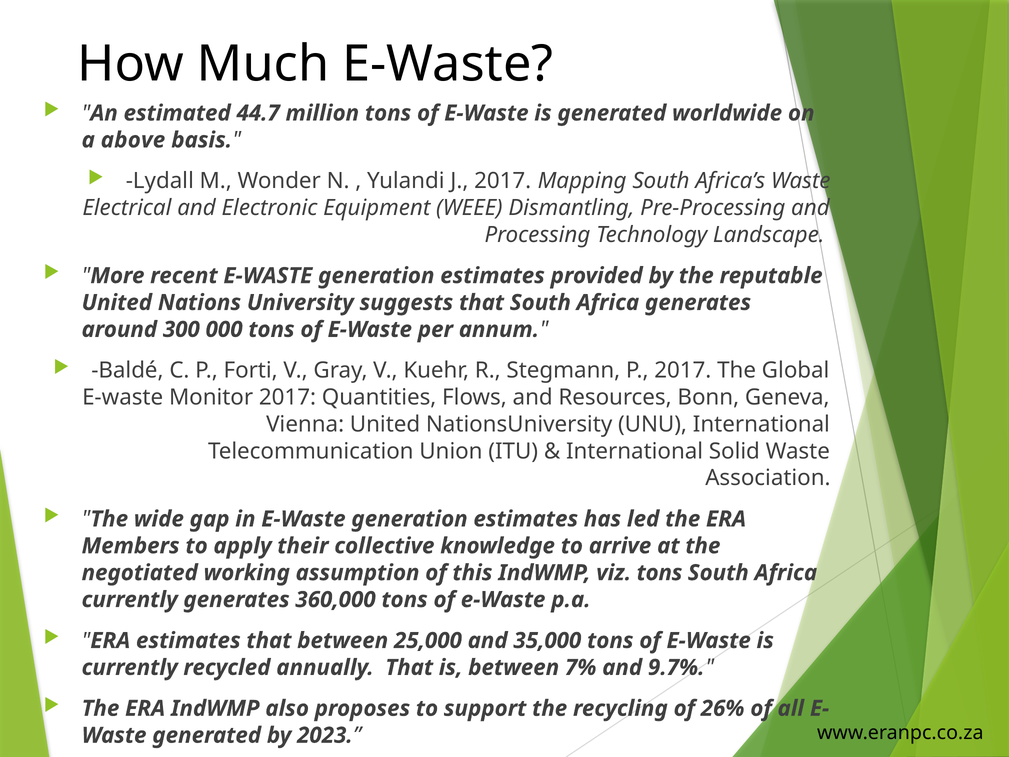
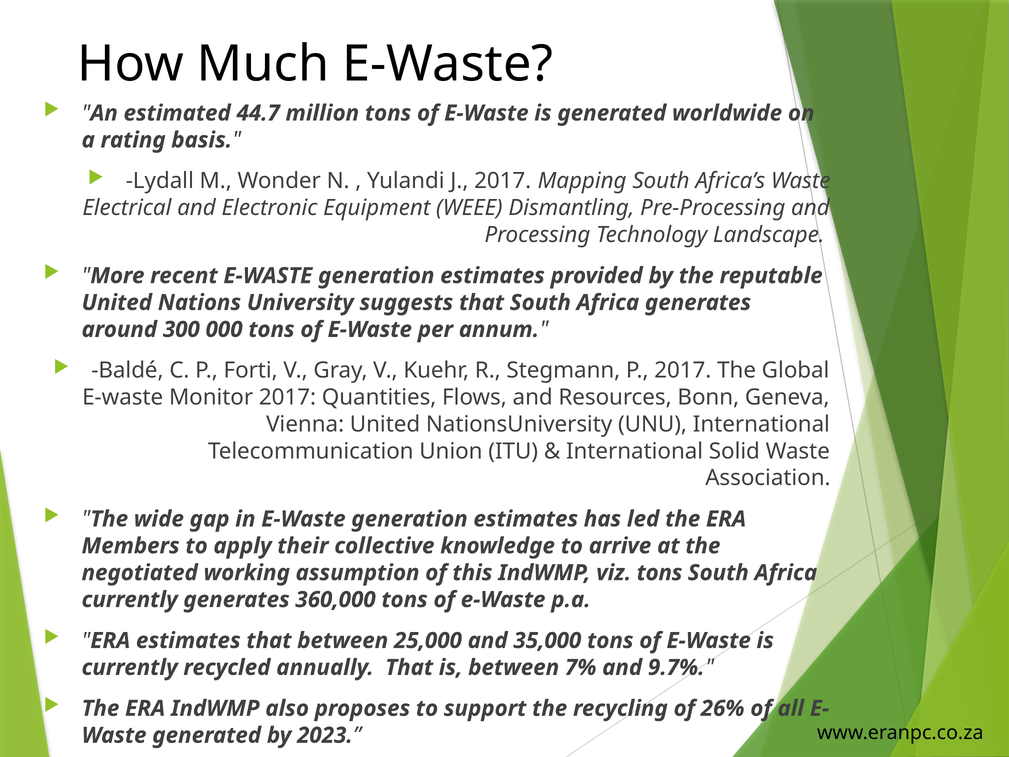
above: above -> rating
